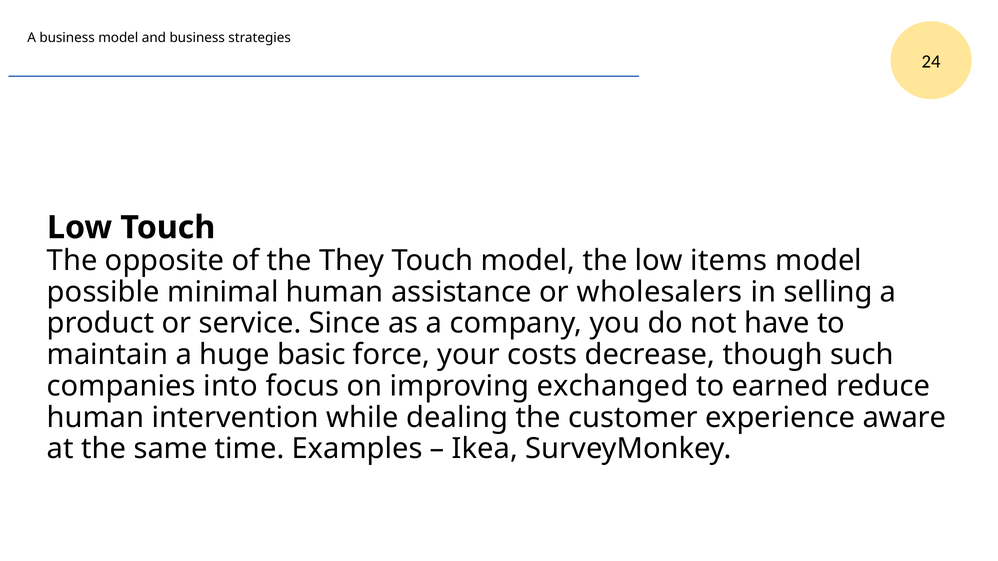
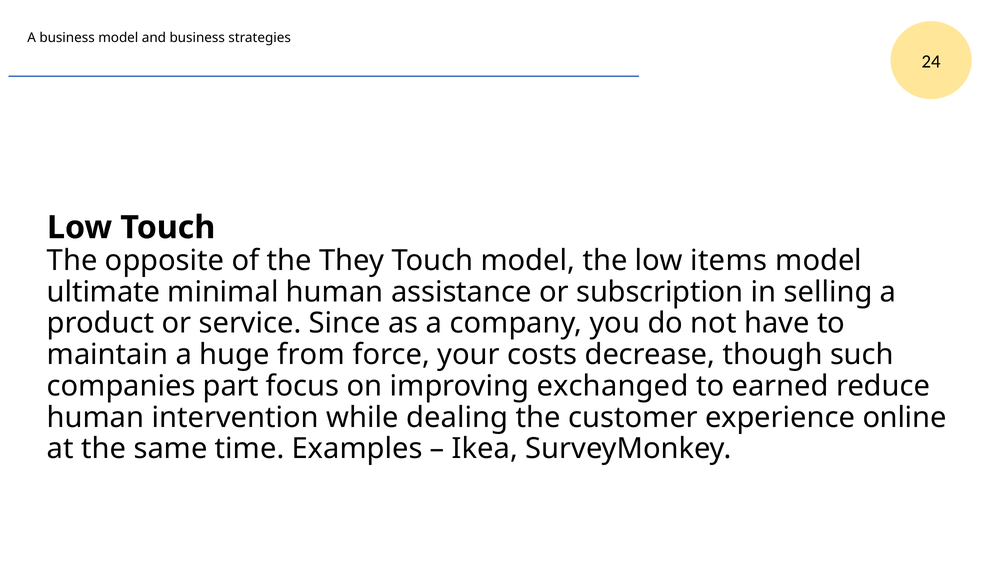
possible: possible -> ultimate
wholesalers: wholesalers -> subscription
basic: basic -> from
into: into -> part
aware: aware -> online
